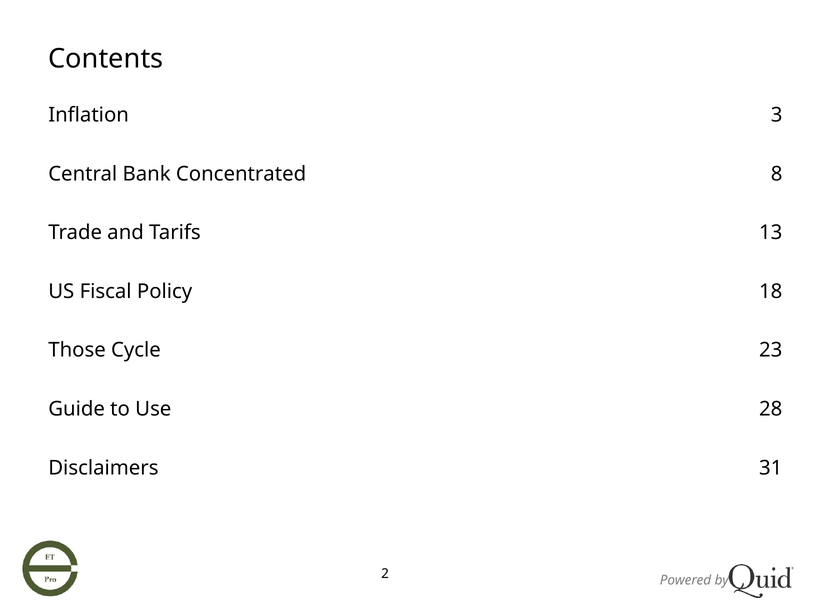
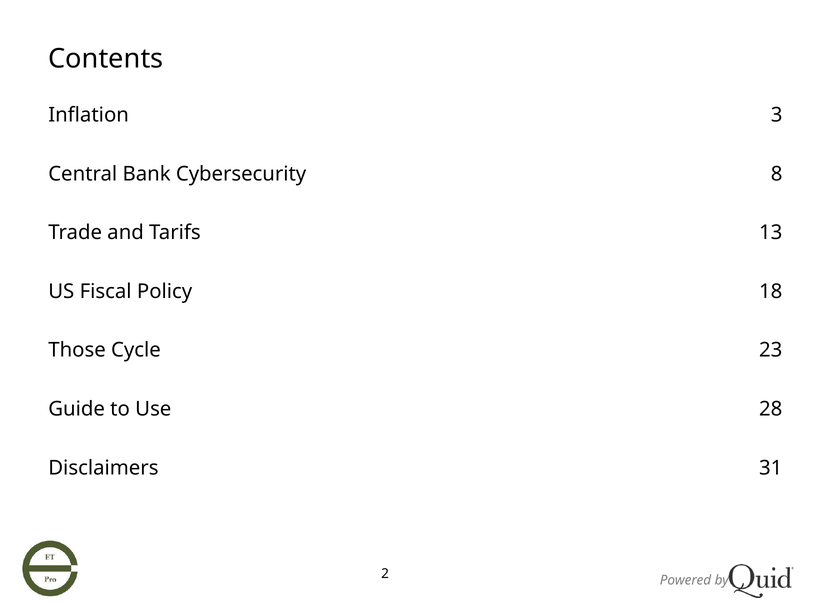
Concentrated: Concentrated -> Cybersecurity
